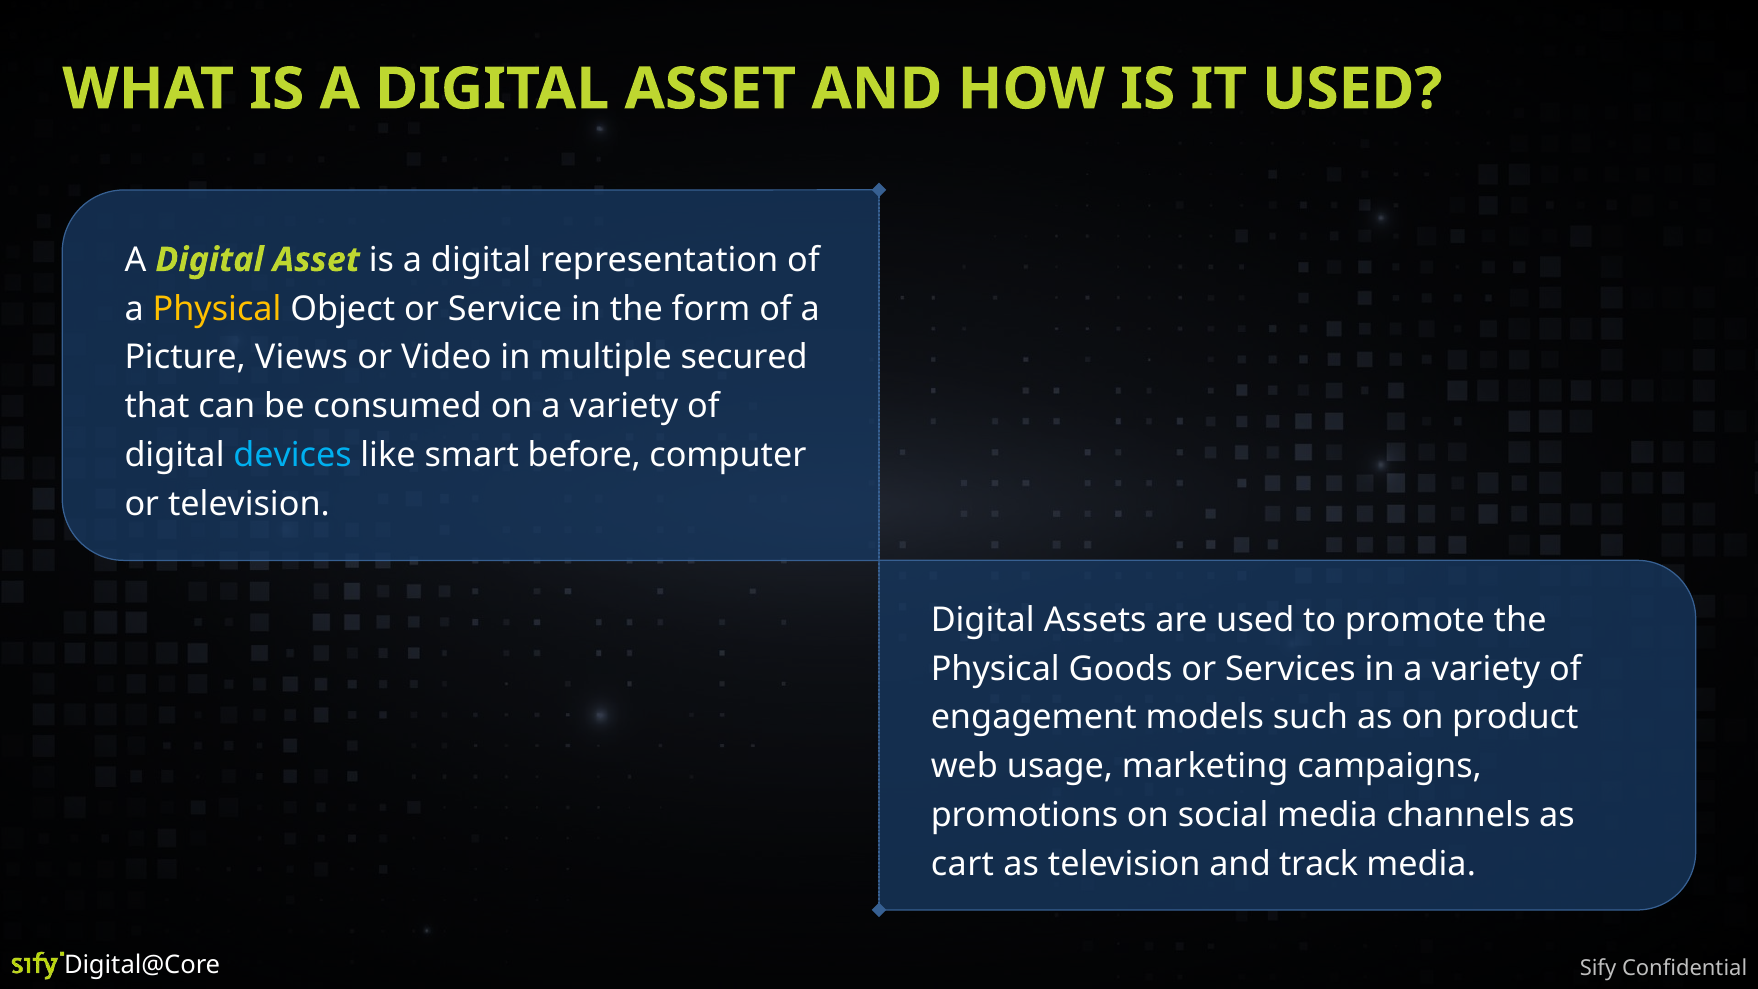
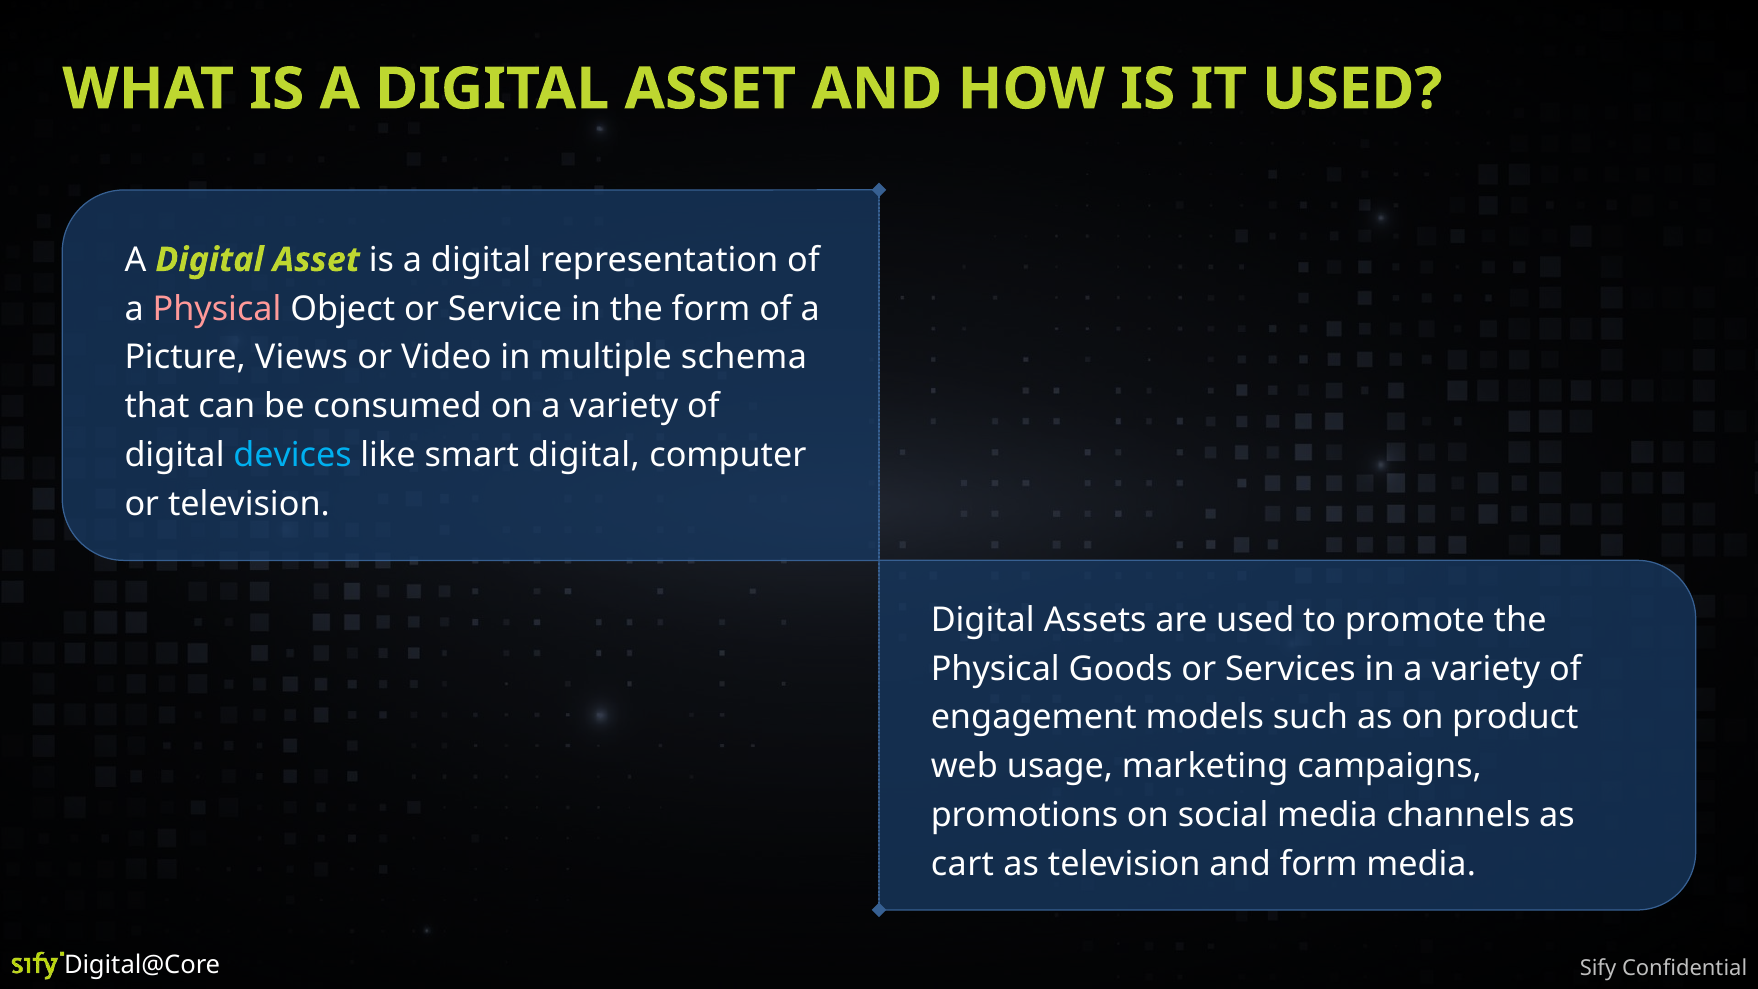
Physical at (217, 309) colour: yellow -> pink
secured: secured -> schema
smart before: before -> digital
and track: track -> form
